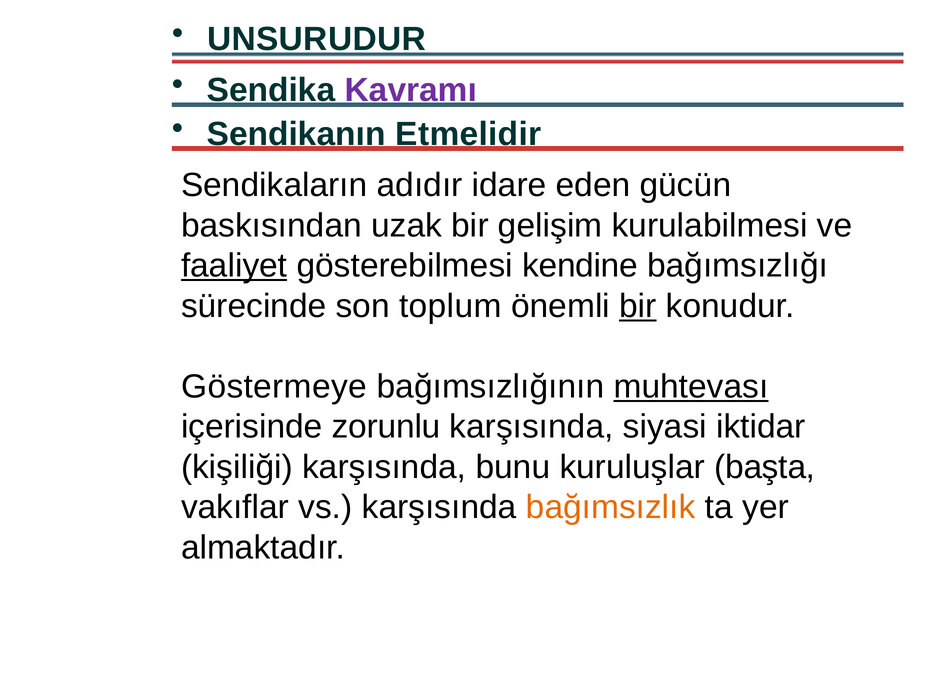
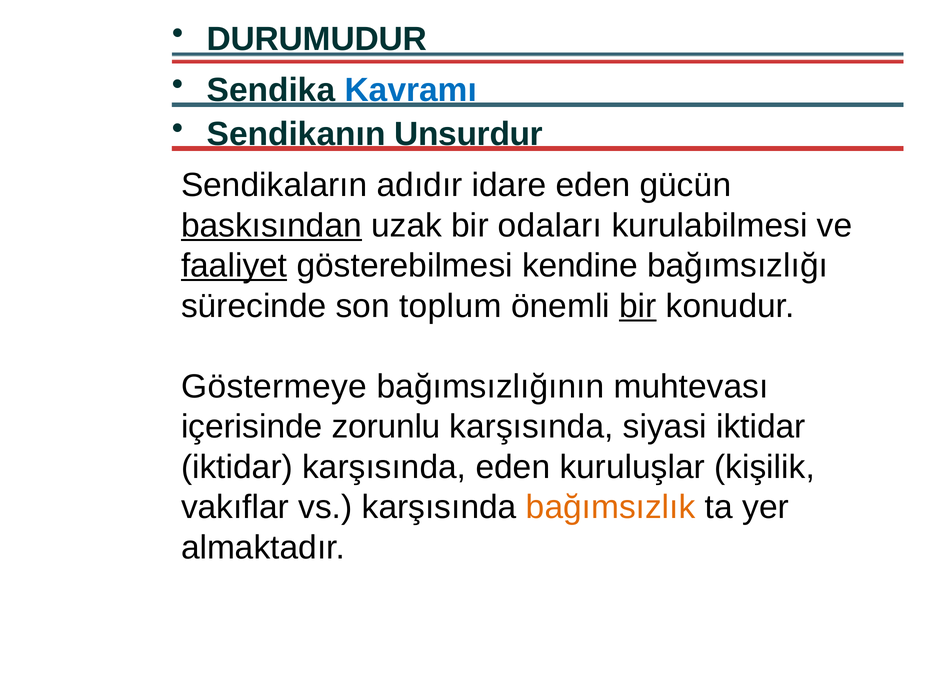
UNSURUDUR: UNSURUDUR -> DURUMUDUR
Kavramı colour: purple -> blue
Etmelidir: Etmelidir -> Unsurdur
baskısından underline: none -> present
gelişim: gelişim -> odaları
muhtevası underline: present -> none
kişiliği at (237, 467): kişiliği -> iktidar
karşısında bunu: bunu -> eden
başta: başta -> kişilik
